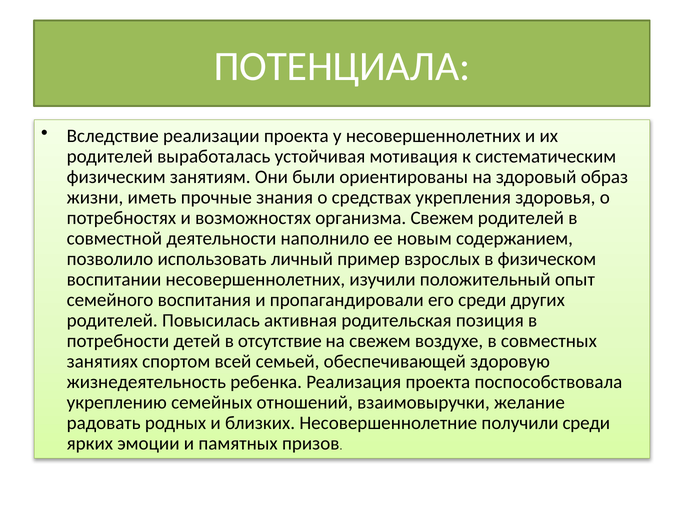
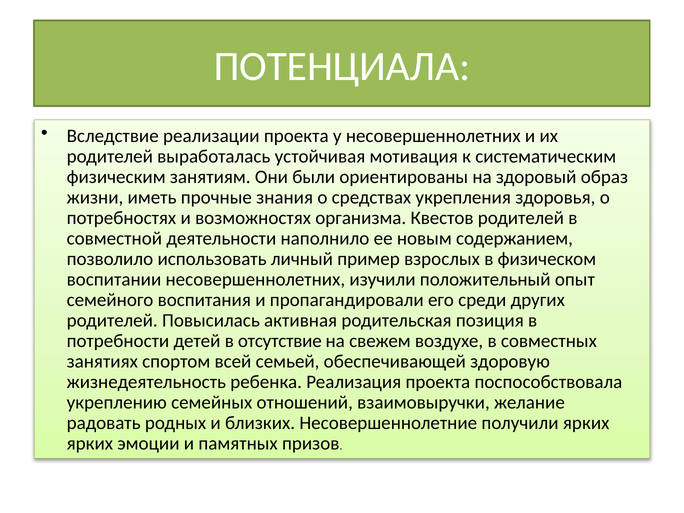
организма Свежем: Свежем -> Квестов
получили среди: среди -> ярких
